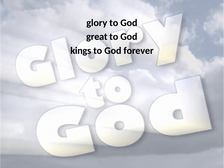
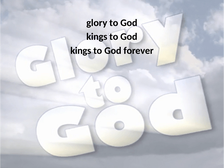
great at (97, 37): great -> kings
